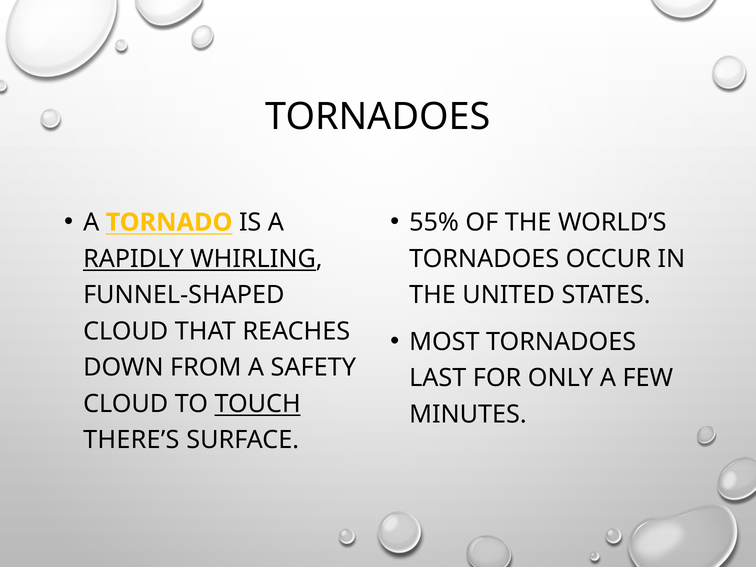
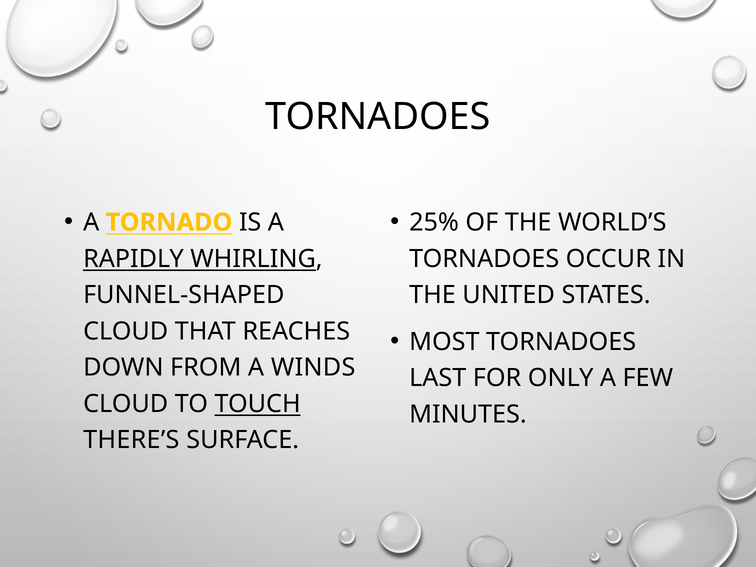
55%: 55% -> 25%
SAFETY: SAFETY -> WINDS
